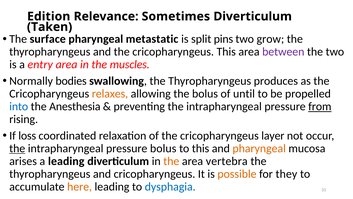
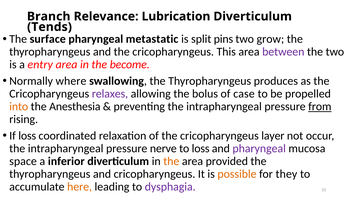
Edition: Edition -> Branch
Sometimes: Sometimes -> Lubrication
Taken: Taken -> Tends
muscles: muscles -> become
bodies: bodies -> where
relaxes colour: orange -> purple
until: until -> case
into colour: blue -> orange
the at (17, 148) underline: present -> none
pressure bolus: bolus -> nerve
to this: this -> loss
pharyngeal at (259, 148) colour: orange -> purple
arises: arises -> space
a leading: leading -> inferior
vertebra: vertebra -> provided
dysphagia colour: blue -> purple
